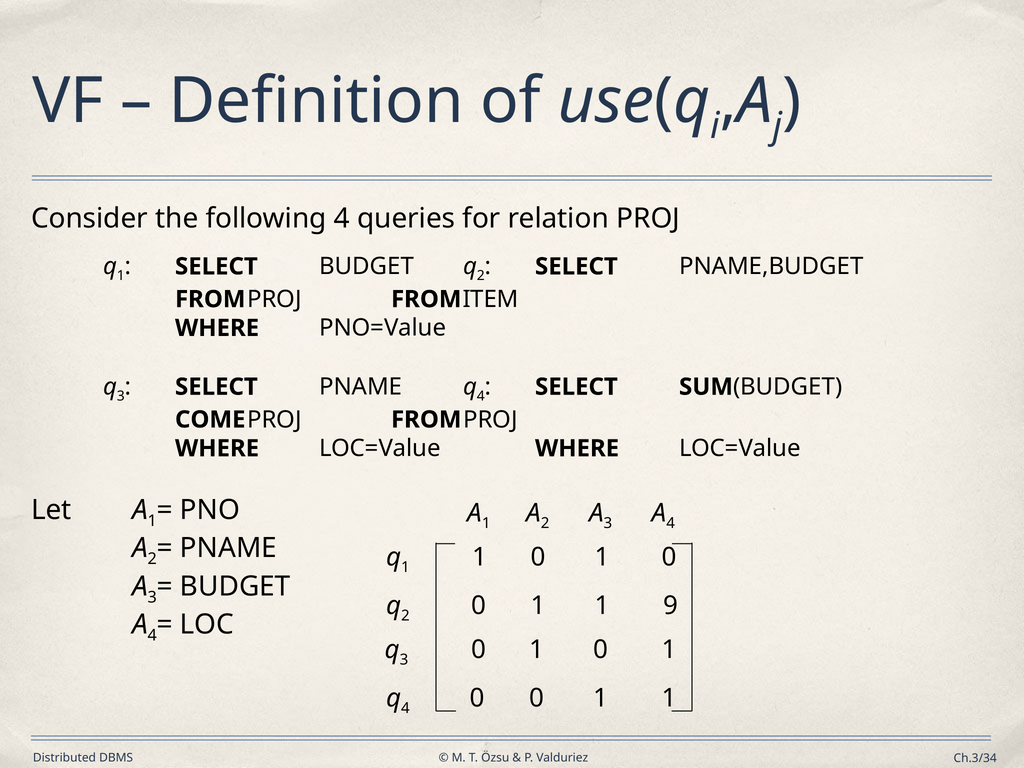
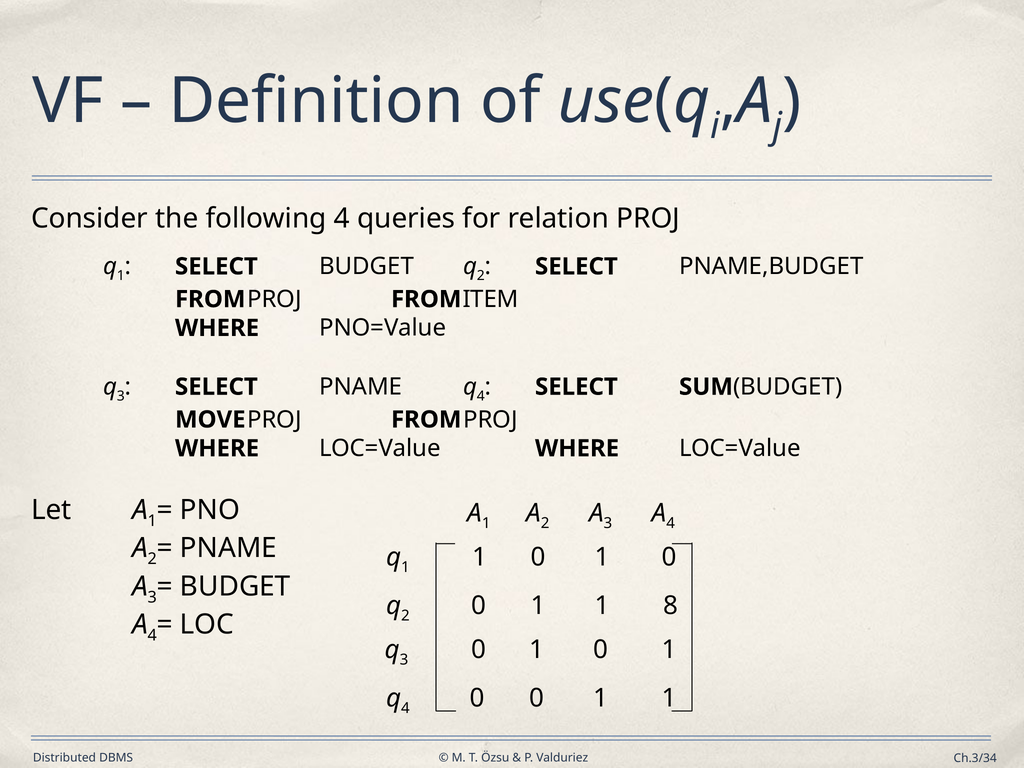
COME: COME -> MOVE
9: 9 -> 8
